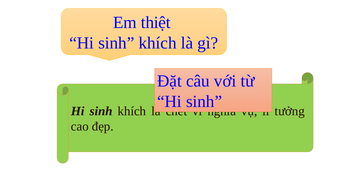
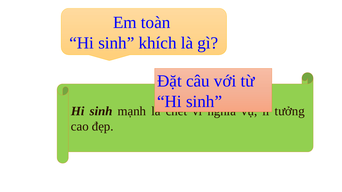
thiệt: thiệt -> toàn
khích at (132, 111): khích -> mạnh
